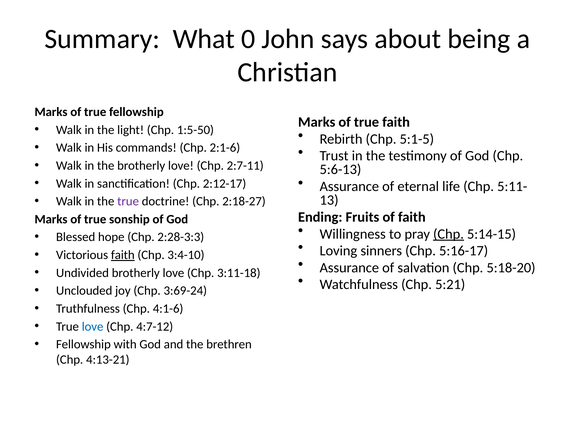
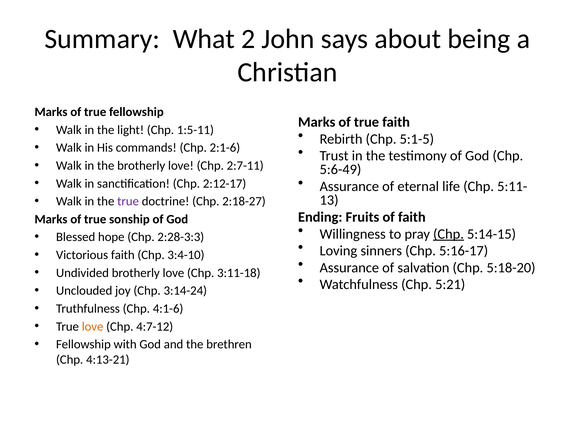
0: 0 -> 2
1:5-50: 1:5-50 -> 1:5-11
5:6-13: 5:6-13 -> 5:6-49
faith at (123, 255) underline: present -> none
3:69-24: 3:69-24 -> 3:14-24
love at (93, 327) colour: blue -> orange
